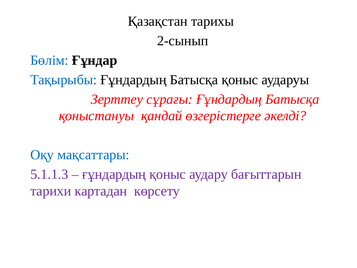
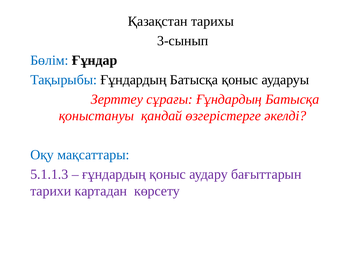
2-сынып: 2-сынып -> 3-сынып
